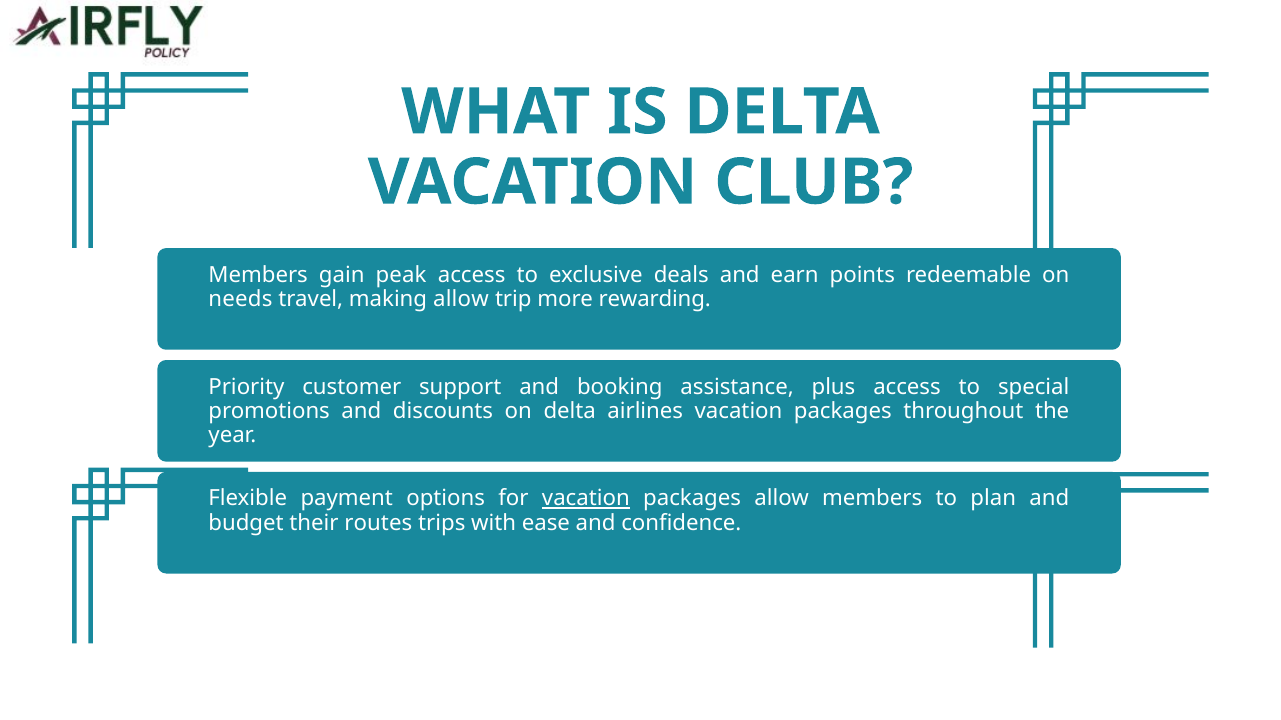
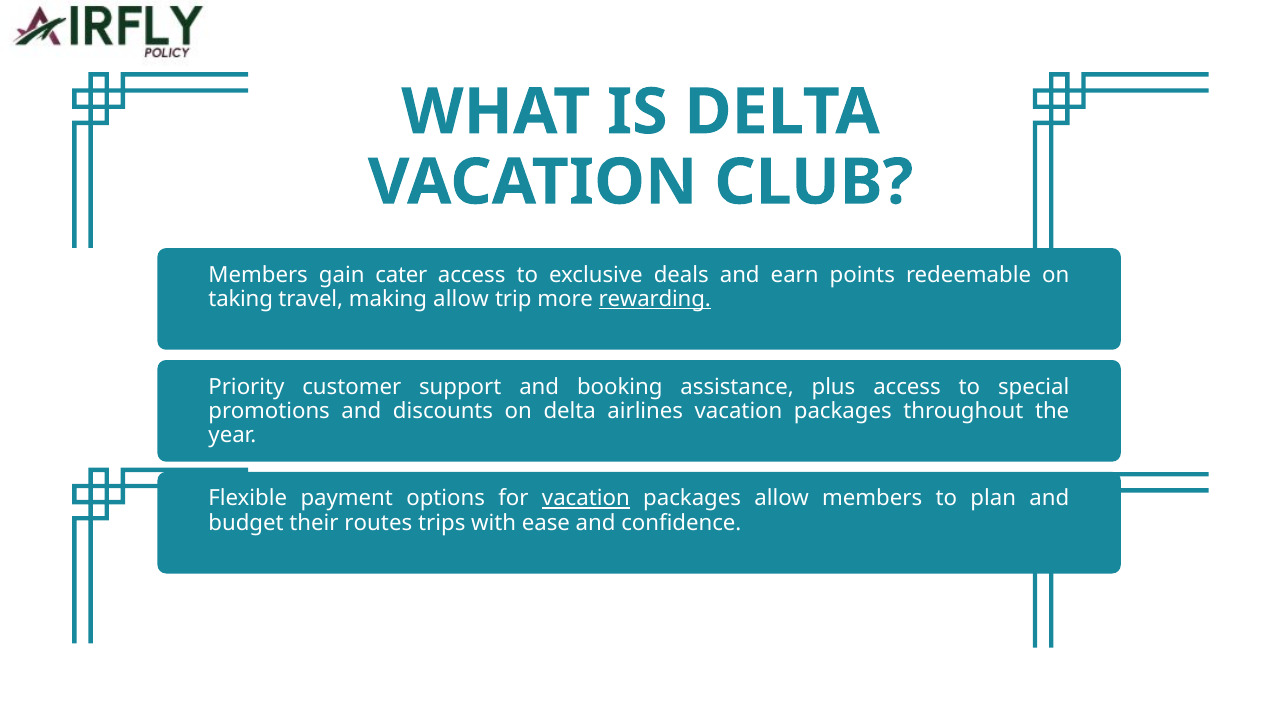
peak: peak -> cater
needs: needs -> taking
rewarding underline: none -> present
